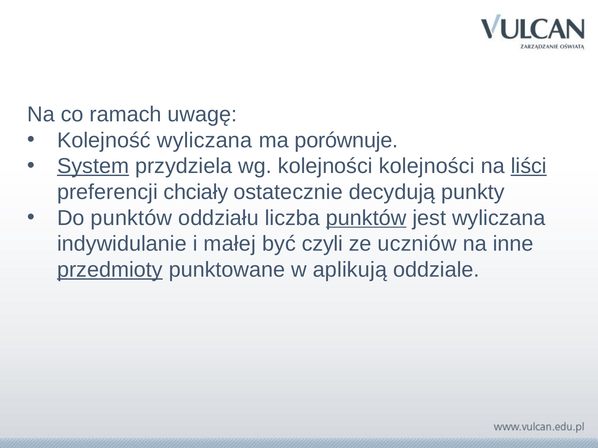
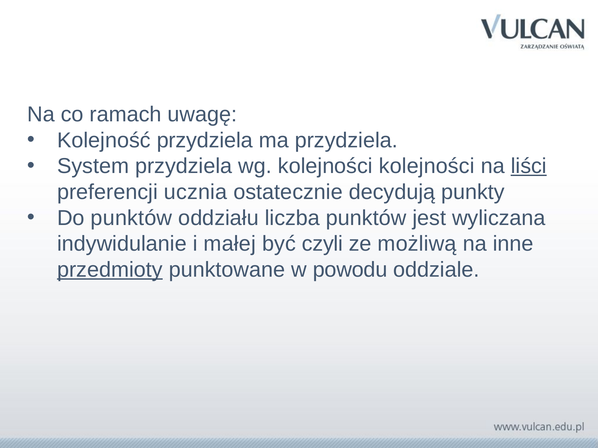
Kolejność wyliczana: wyliczana -> przydziela
ma porównuje: porównuje -> przydziela
System underline: present -> none
chciały: chciały -> ucznia
punktów at (366, 218) underline: present -> none
uczniów: uczniów -> możliwą
aplikują: aplikują -> powodu
